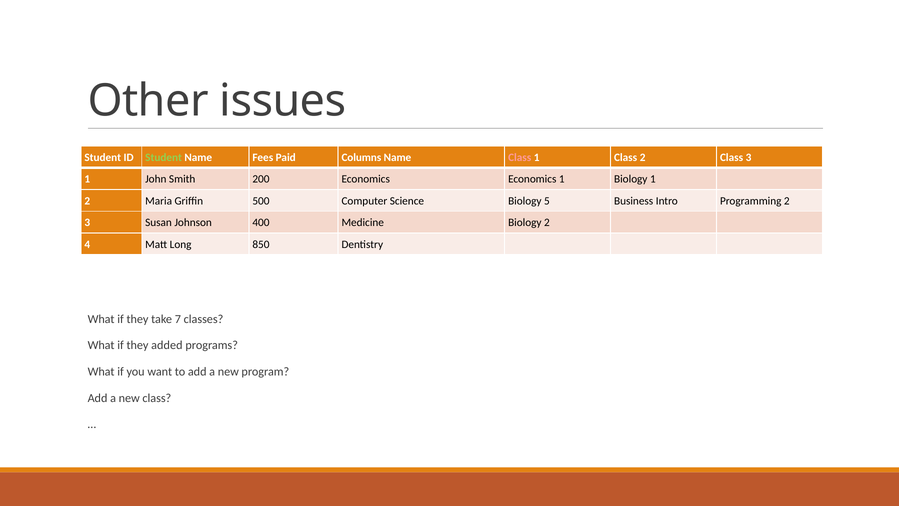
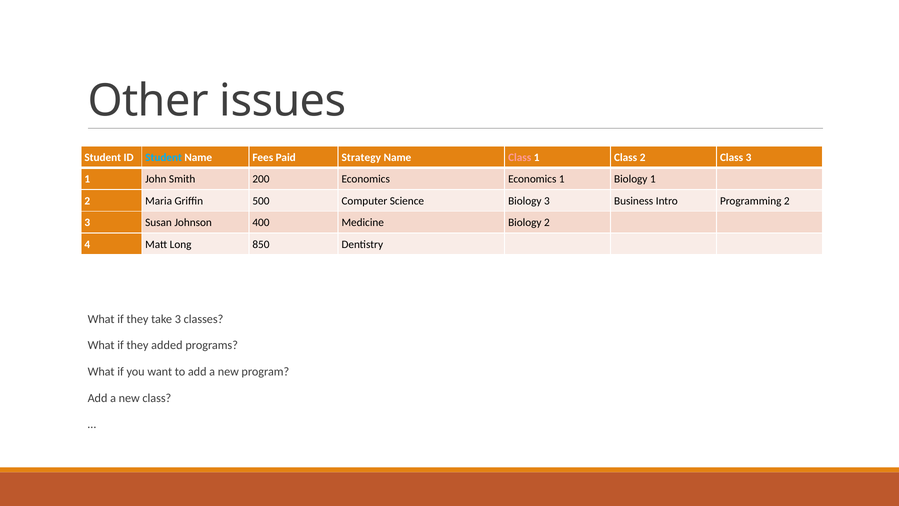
Student at (164, 157) colour: light green -> light blue
Columns: Columns -> Strategy
Biology 5: 5 -> 3
take 7: 7 -> 3
